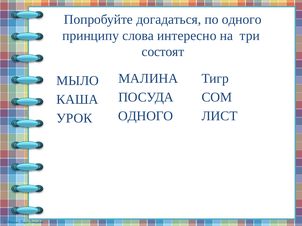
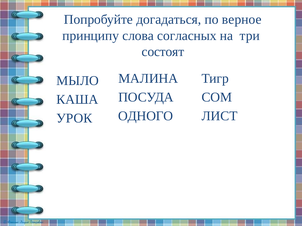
по одного: одного -> верное
интересно: интересно -> согласных
